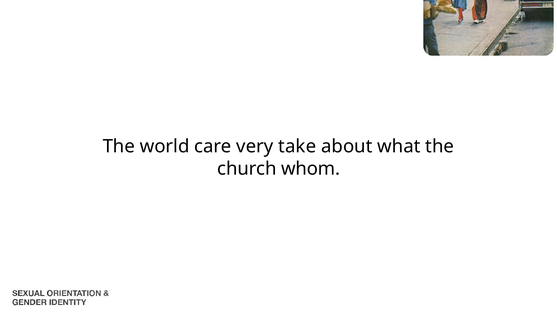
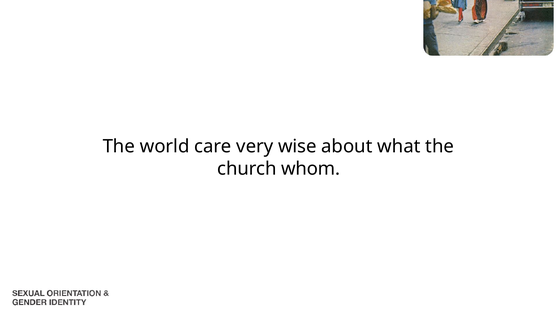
take: take -> wise
